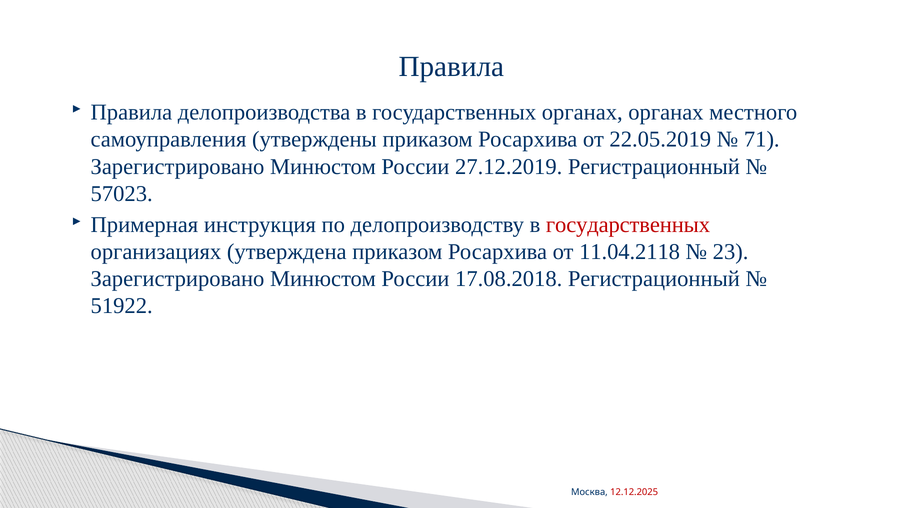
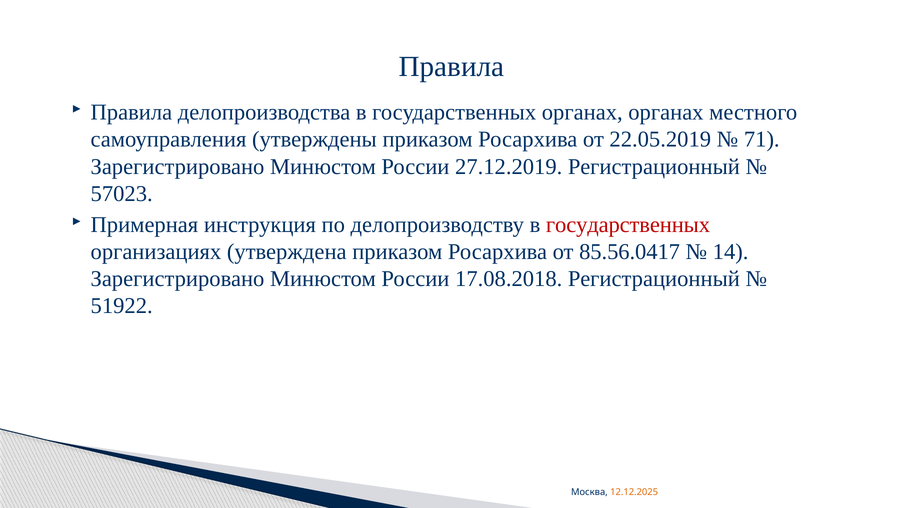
11.04.2118: 11.04.2118 -> 85.56.0417
23: 23 -> 14
12.12.2025 colour: red -> orange
